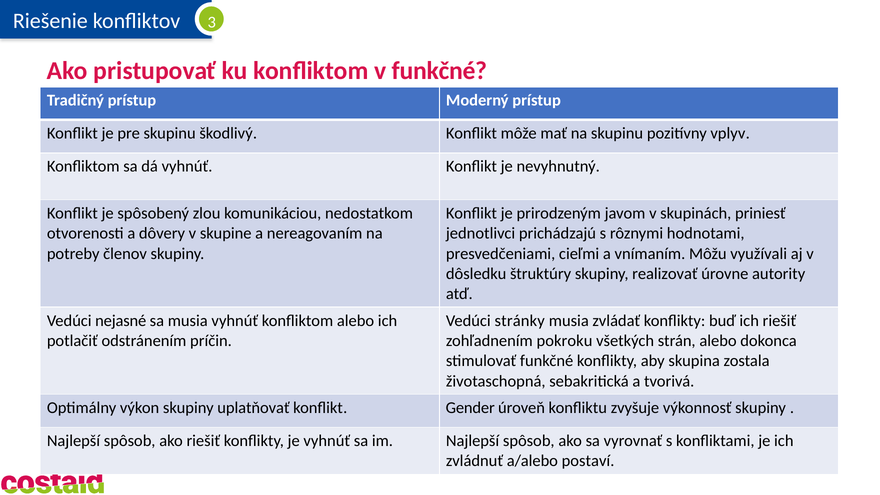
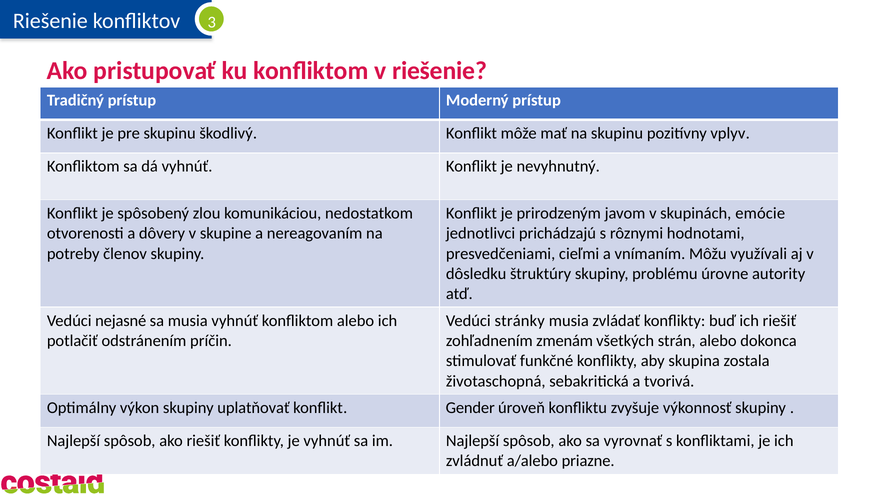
v funkčné: funkčné -> riešenie
priniesť: priniesť -> emócie
realizovať: realizovať -> problému
pokroku: pokroku -> zmenám
postaví: postaví -> priazne
